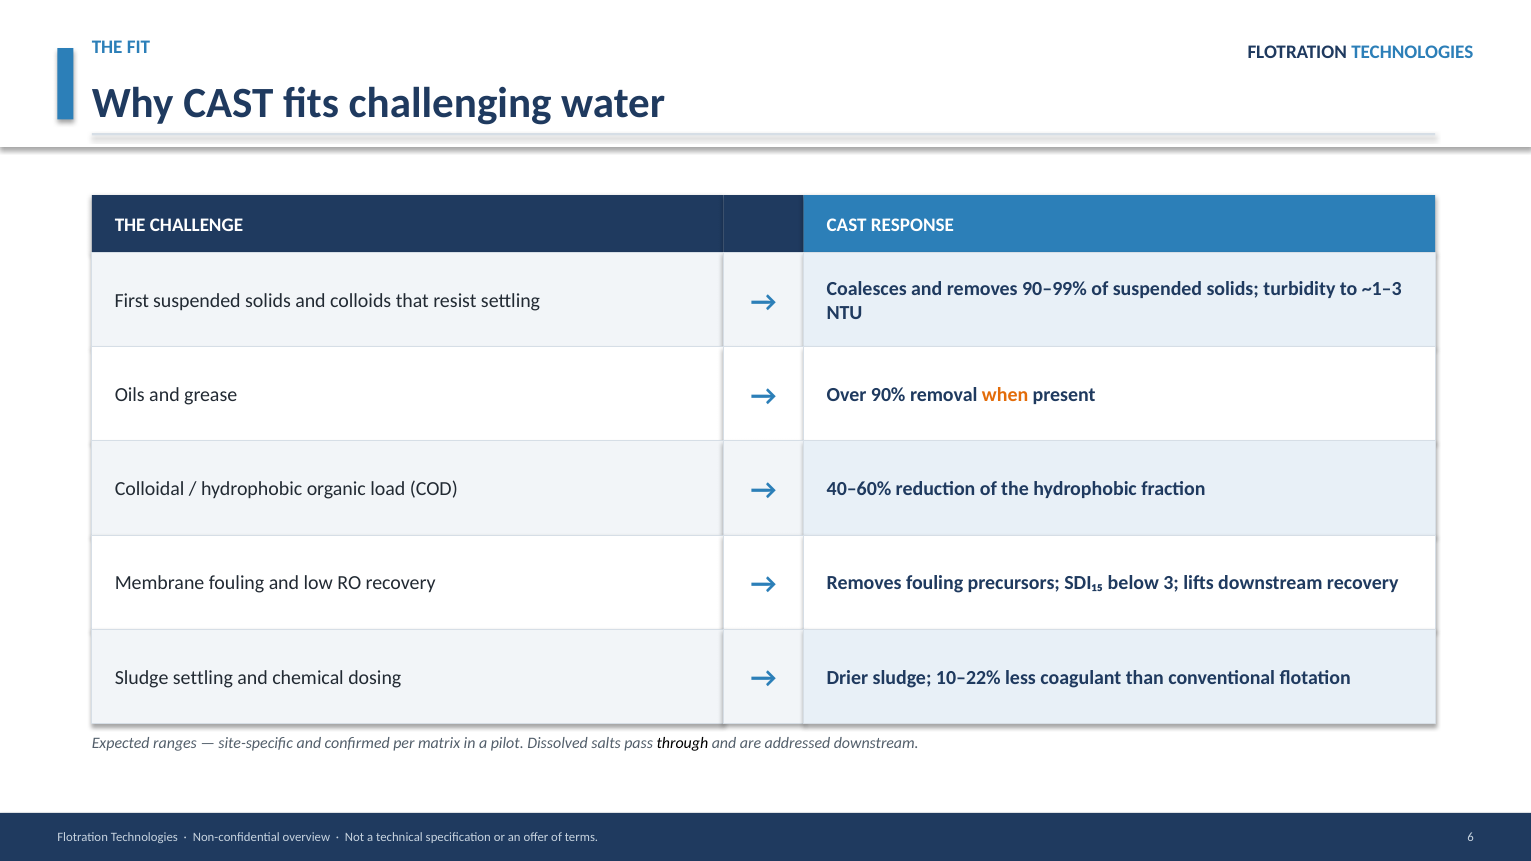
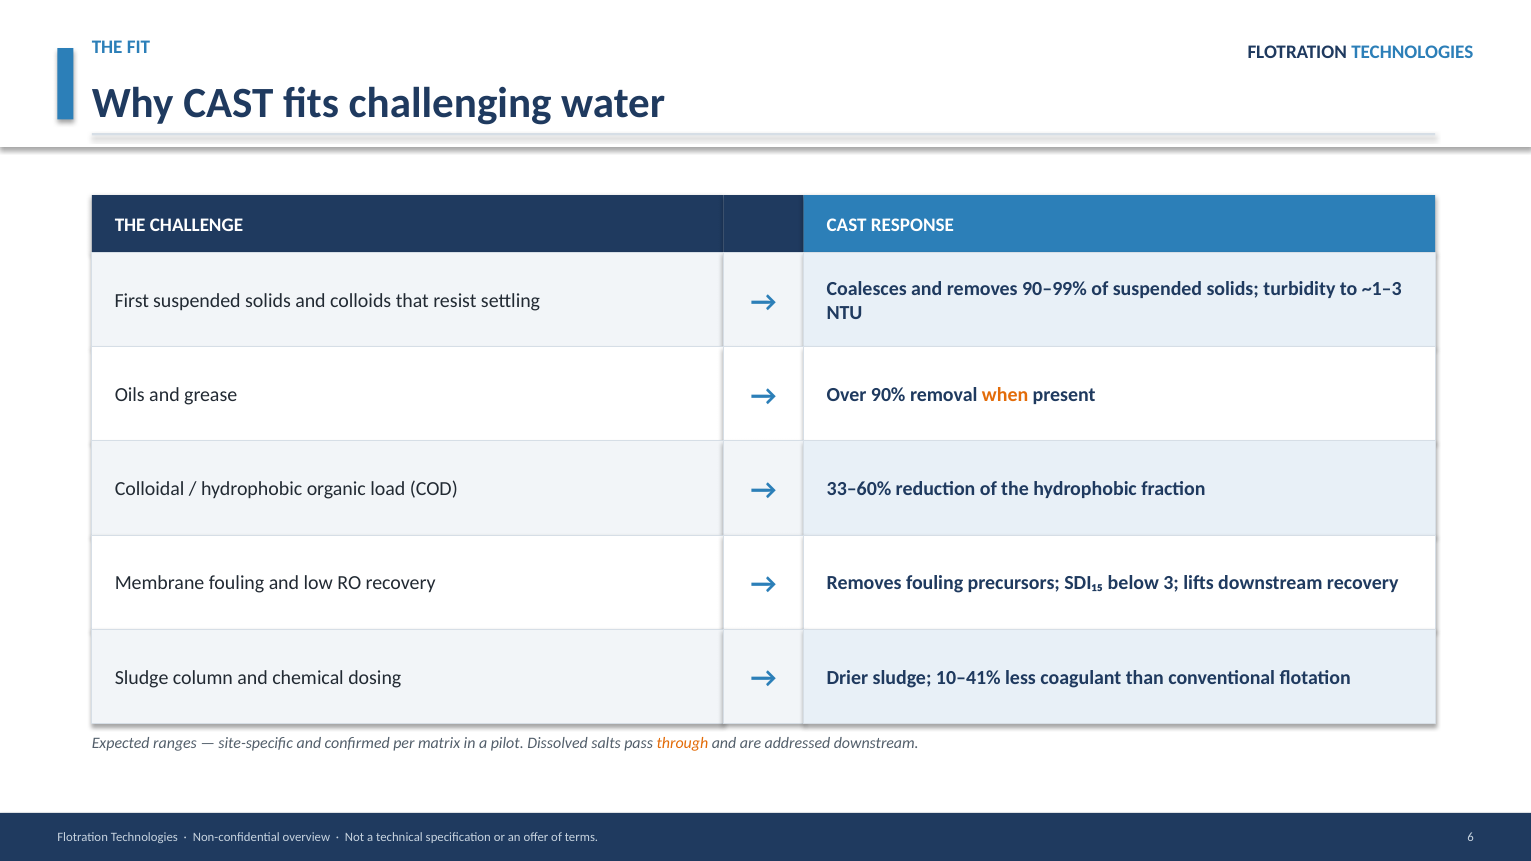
40–60%: 40–60% -> 33–60%
Sludge settling: settling -> column
10–22%: 10–22% -> 10–41%
through colour: black -> orange
